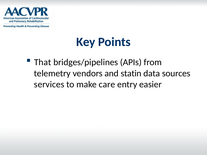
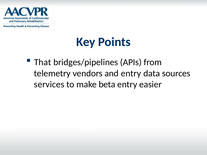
and statin: statin -> entry
care: care -> beta
